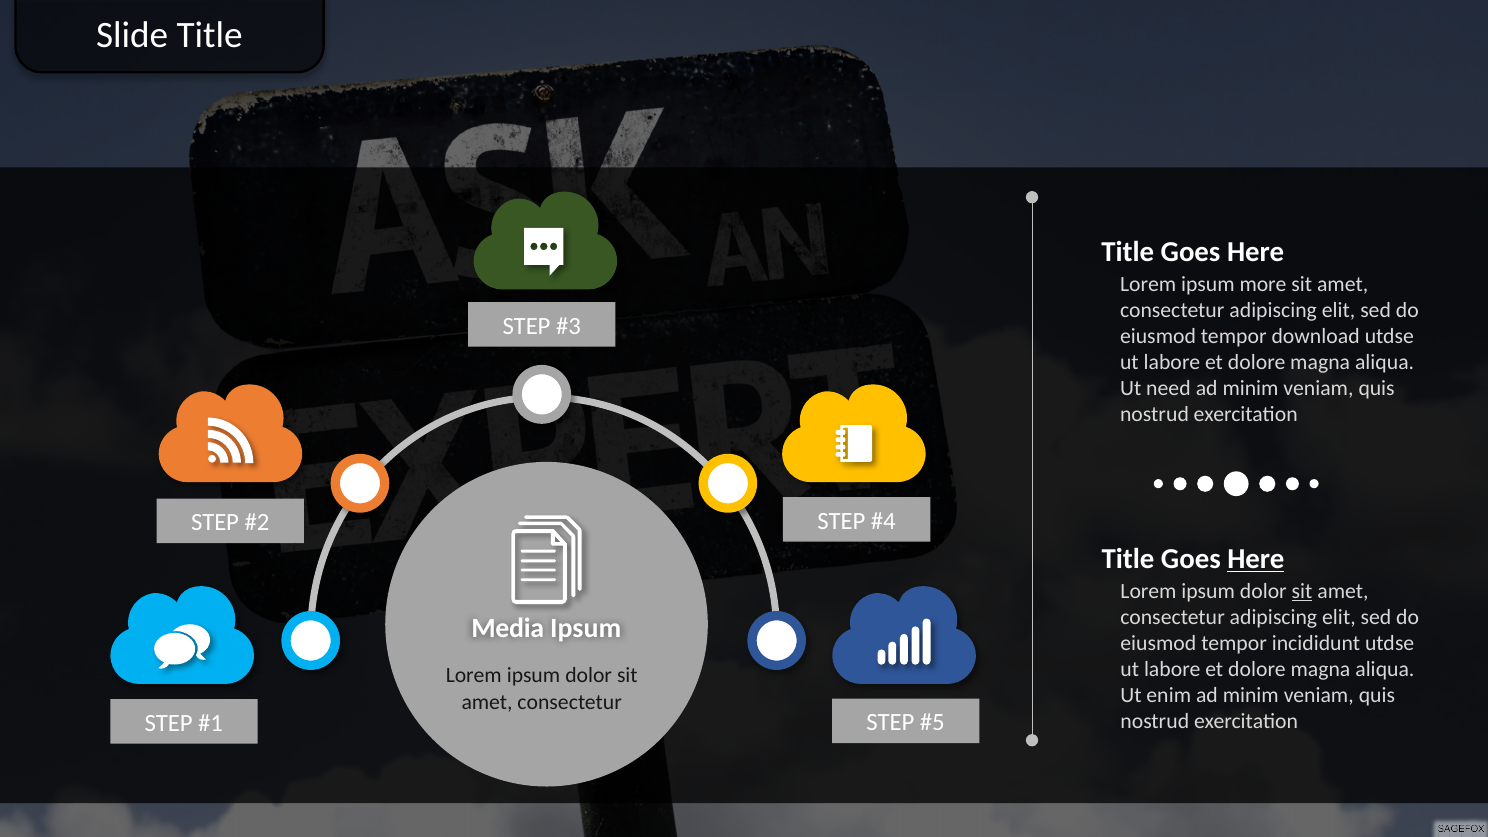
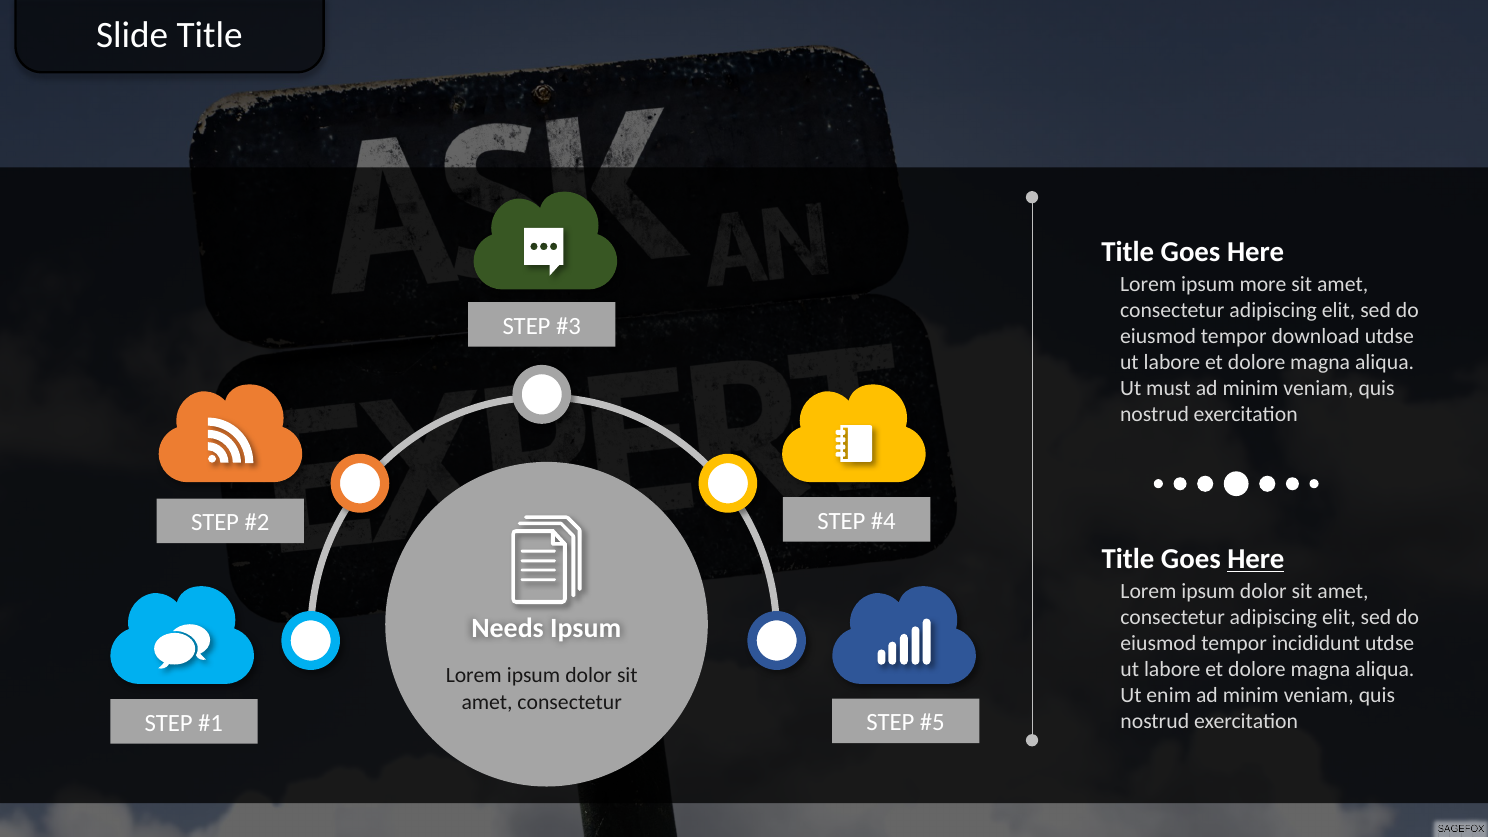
need: need -> must
sit at (1302, 591) underline: present -> none
Media: Media -> Needs
